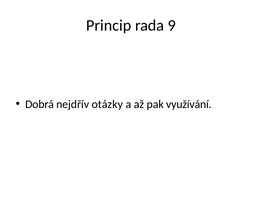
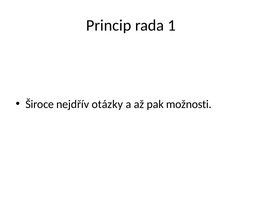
9: 9 -> 1
Dobrá: Dobrá -> Široce
využívání: využívání -> možnosti
